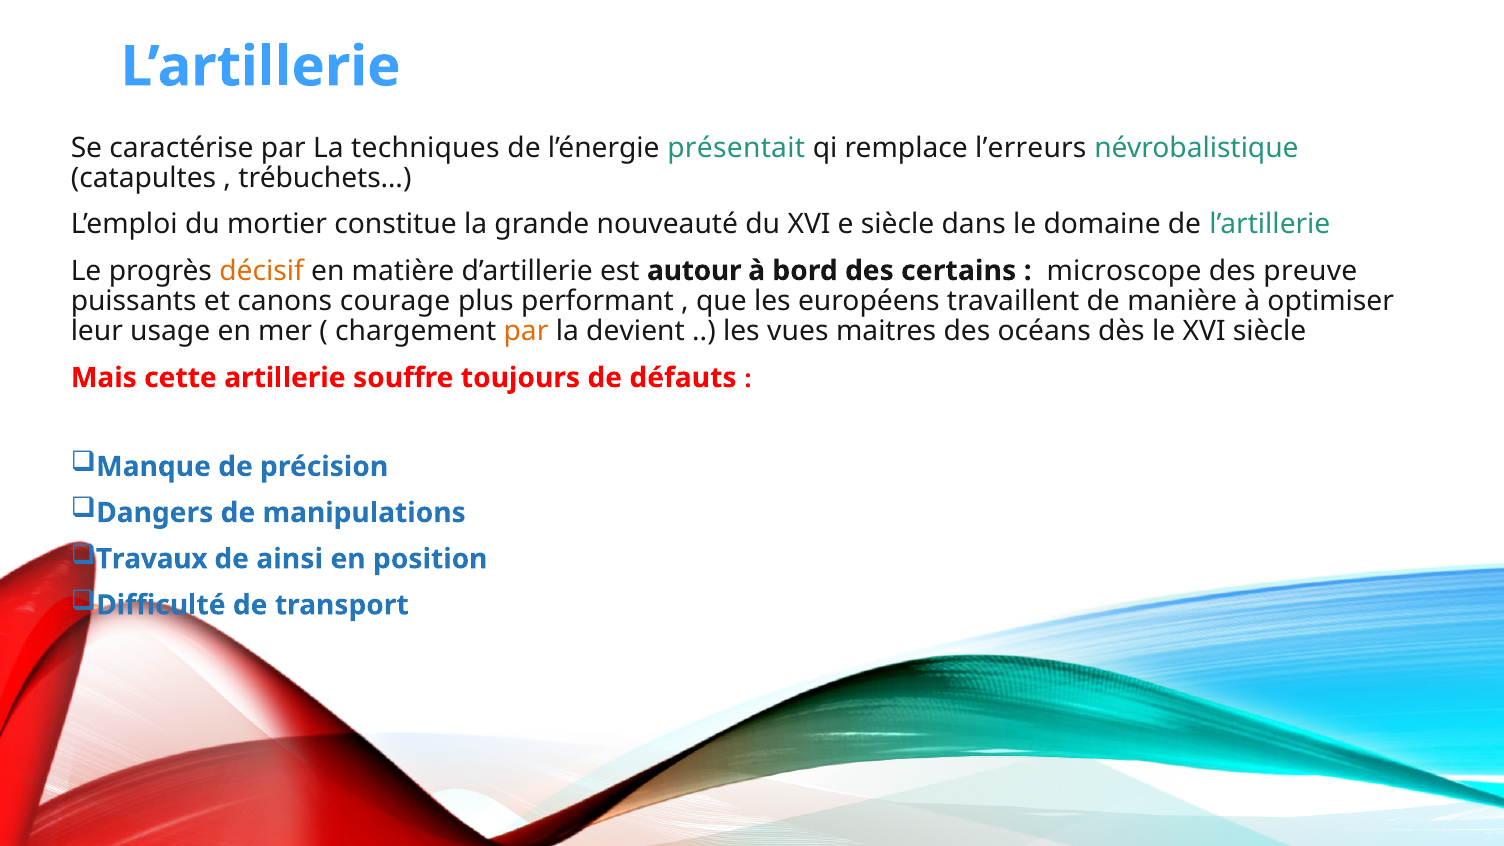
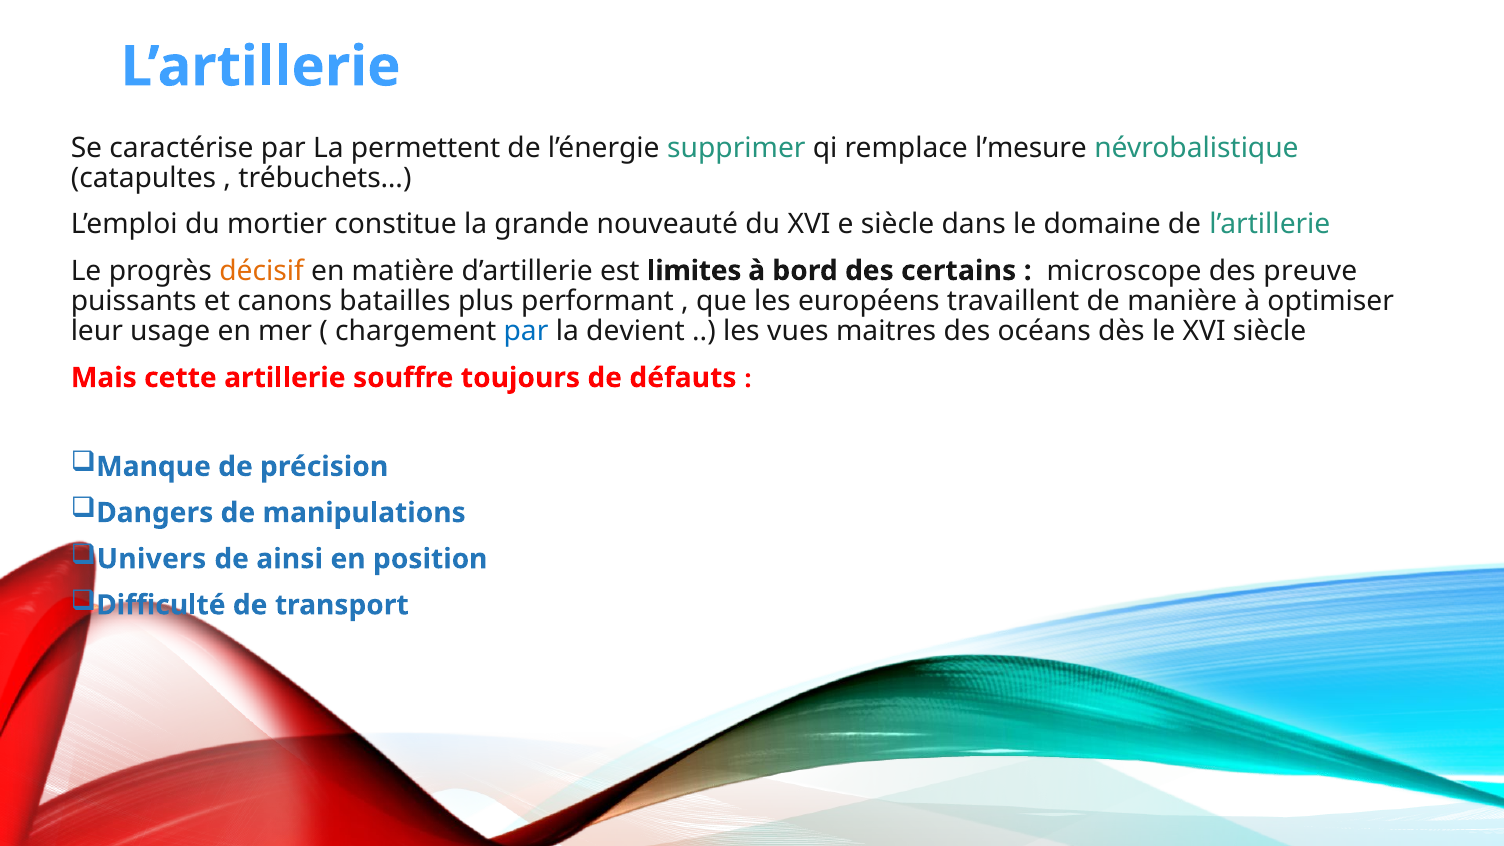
techniques: techniques -> permettent
présentait: présentait -> supprimer
l’erreurs: l’erreurs -> l’mesure
autour: autour -> limites
courage: courage -> batailles
par at (526, 332) colour: orange -> blue
Travaux: Travaux -> Univers
